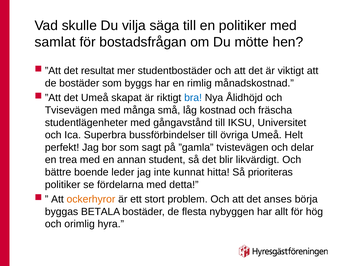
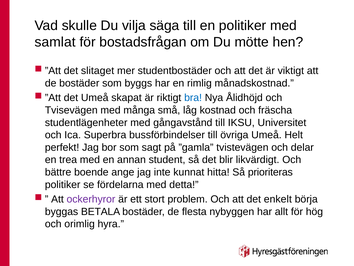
resultat: resultat -> slitaget
leder: leder -> ange
ockerhyror colour: orange -> purple
anses: anses -> enkelt
